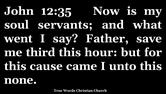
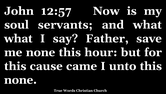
12:35: 12:35 -> 12:57
went at (18, 38): went -> what
me third: third -> none
